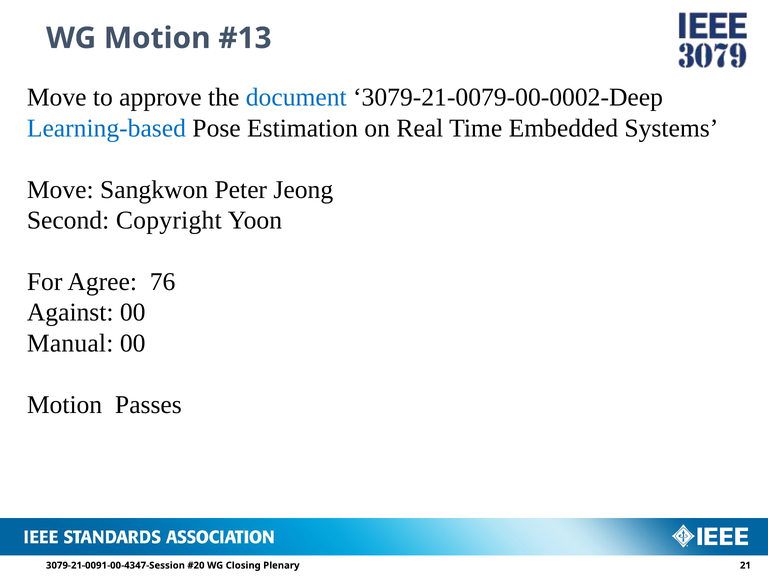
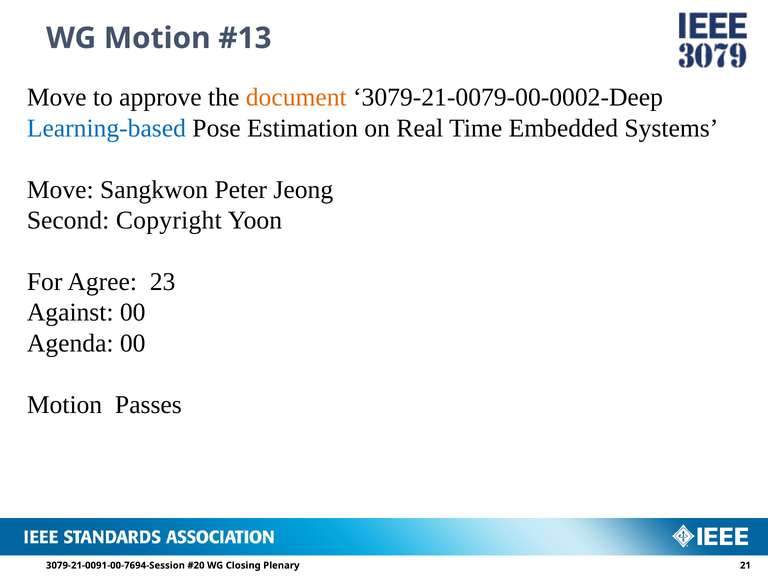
document colour: blue -> orange
76: 76 -> 23
Manual: Manual -> Agenda
3079-21-0091-00-4347-Session: 3079-21-0091-00-4347-Session -> 3079-21-0091-00-7694-Session
